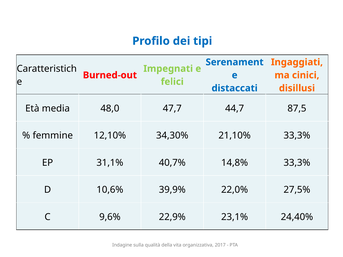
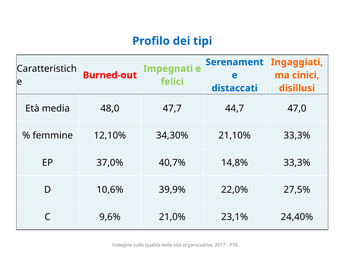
87,5: 87,5 -> 47,0
31,1%: 31,1% -> 37,0%
22,9%: 22,9% -> 21,0%
